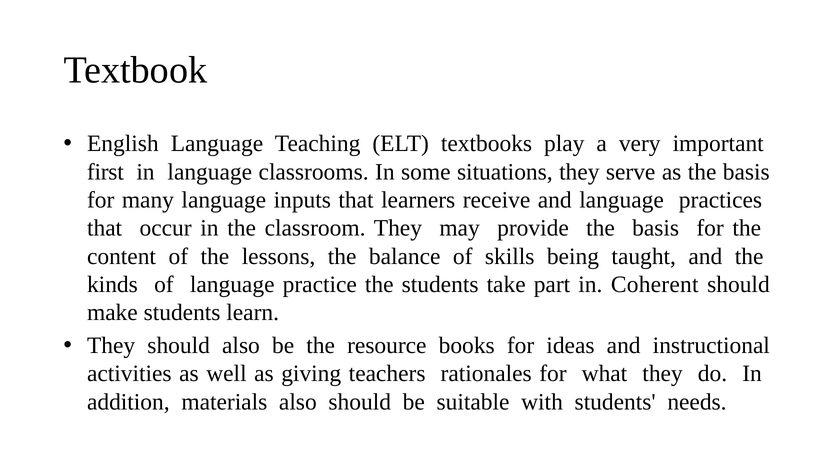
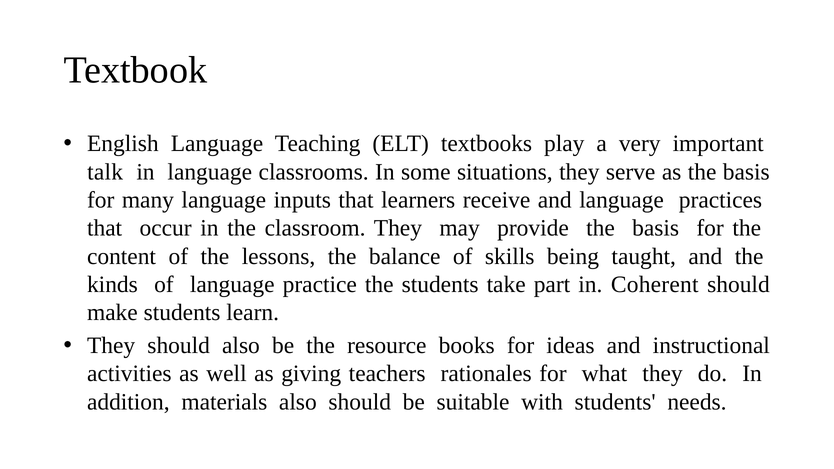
first: first -> talk
